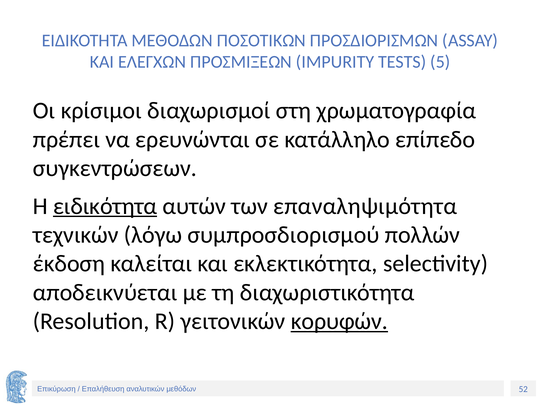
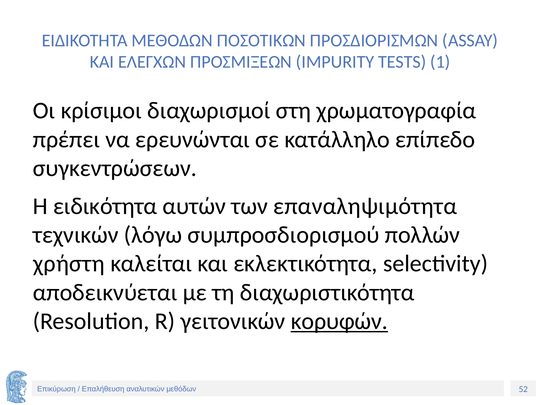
5: 5 -> 1
ειδικότητα underline: present -> none
έκδοση: έκδοση -> χρήστη
